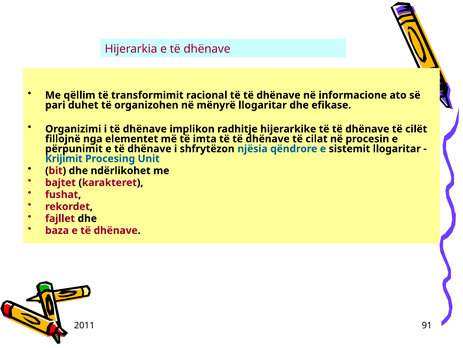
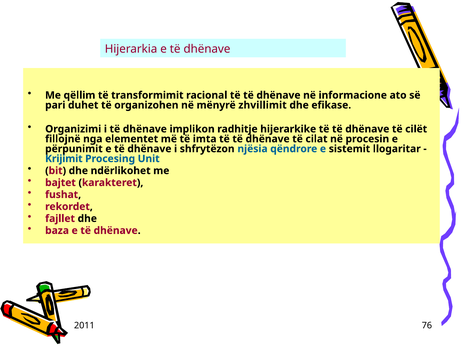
mënyrë llogaritar: llogaritar -> zhvillimit
91: 91 -> 76
